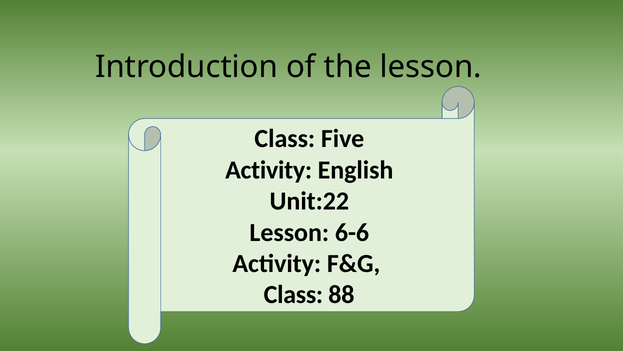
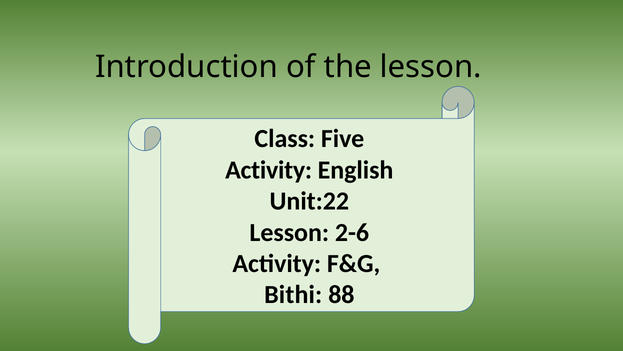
6-6: 6-6 -> 2-6
Class at (293, 294): Class -> Bithi
